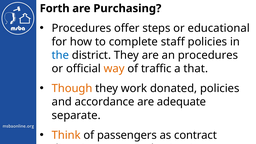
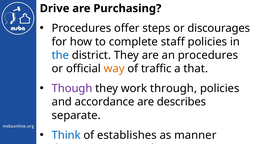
Forth: Forth -> Drive
educational: educational -> discourages
Though colour: orange -> purple
donated: donated -> through
adequate: adequate -> describes
Think colour: orange -> blue
passengers: passengers -> establishes
contract: contract -> manner
